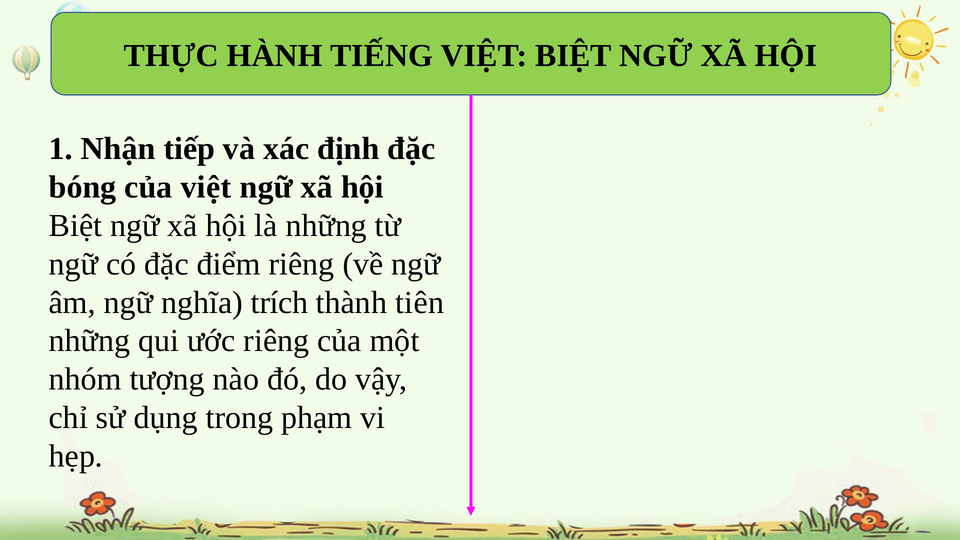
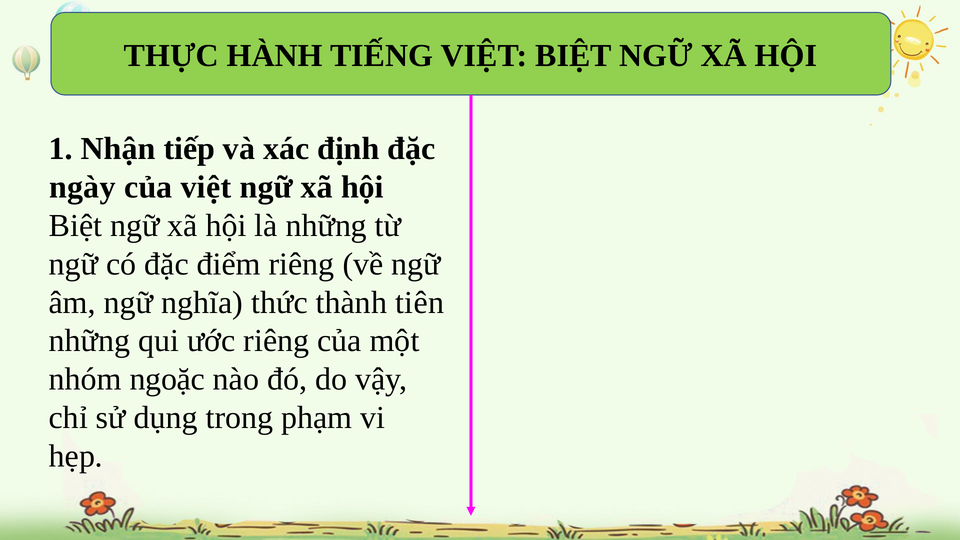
bóng: bóng -> ngày
trích: trích -> thức
tượng: tượng -> ngoặc
